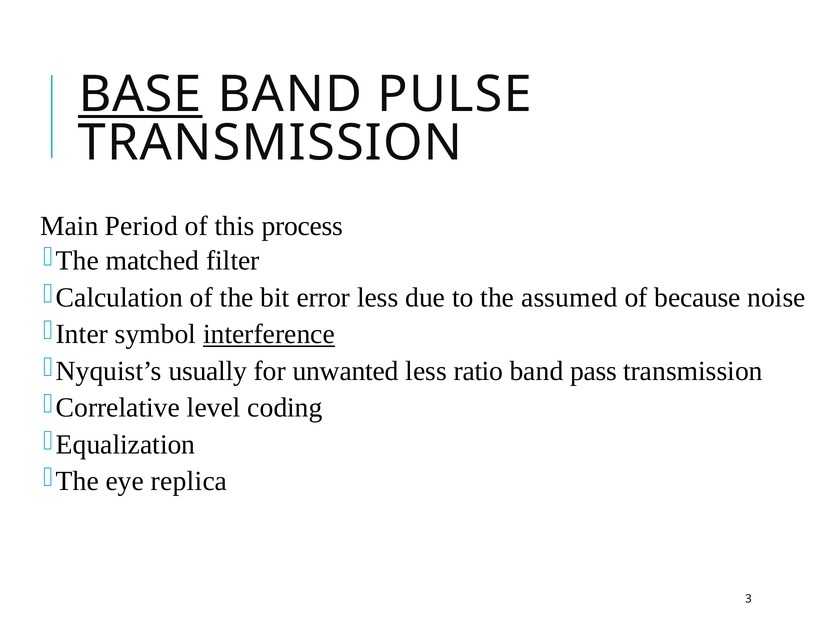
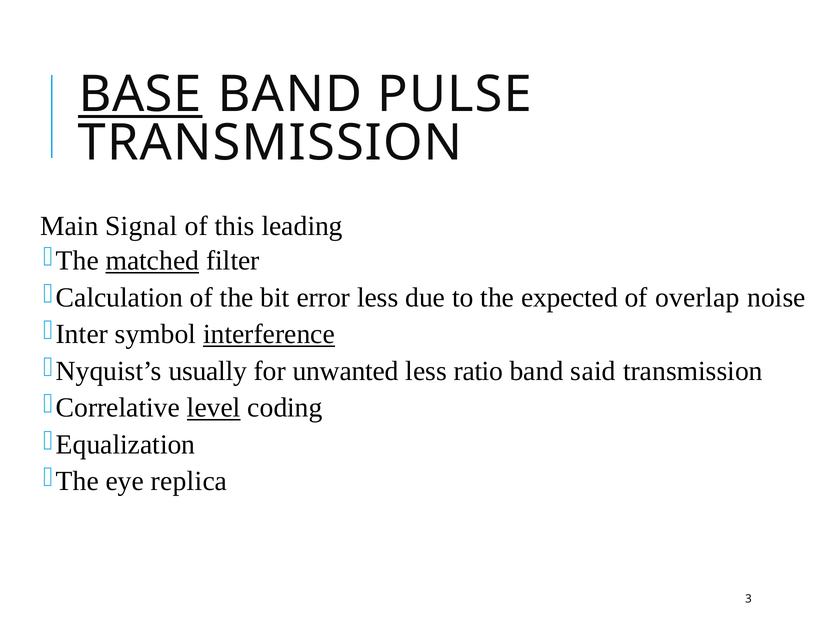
Period: Period -> Signal
process: process -> leading
matched underline: none -> present
assumed: assumed -> expected
because: because -> overlap
pass: pass -> said
level underline: none -> present
